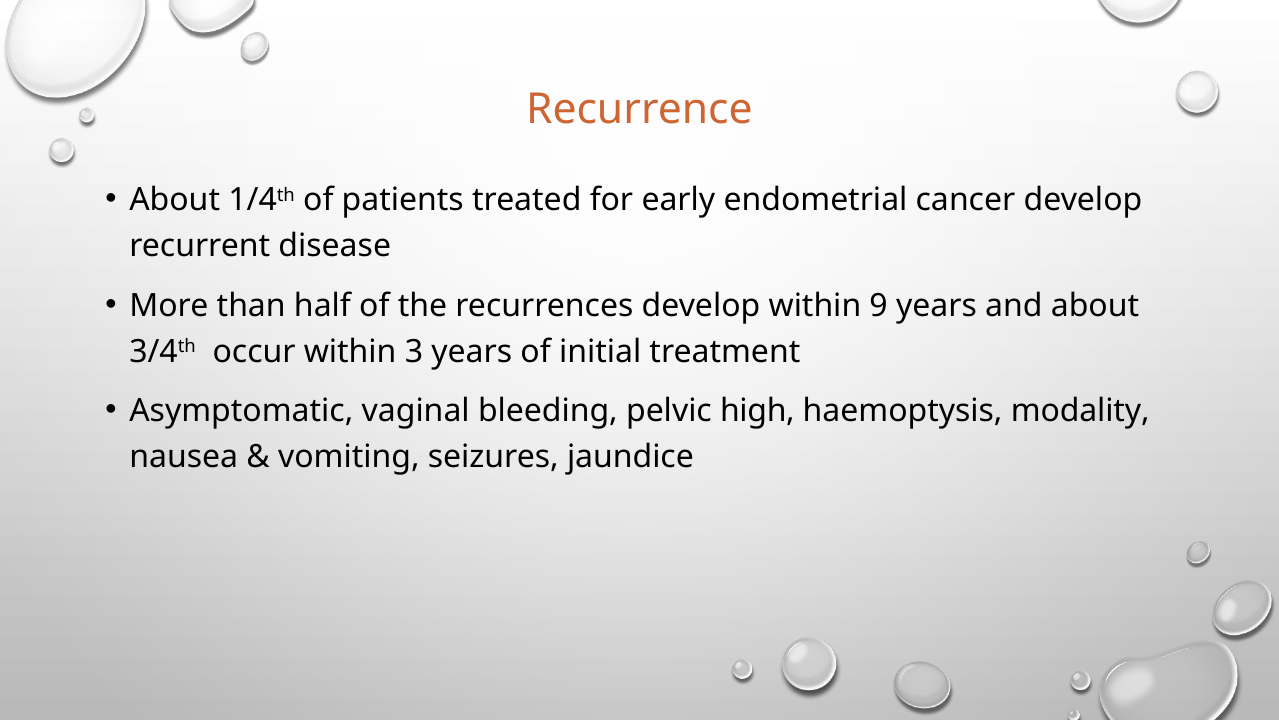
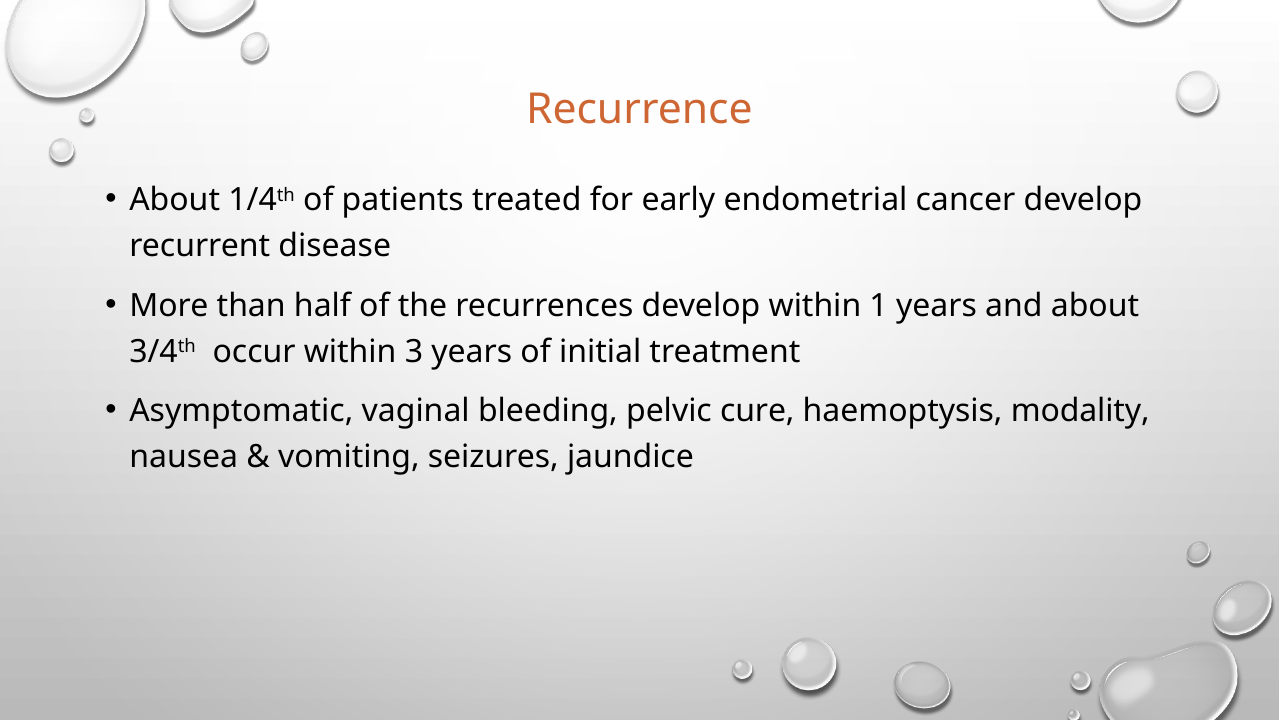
9: 9 -> 1
high: high -> cure
